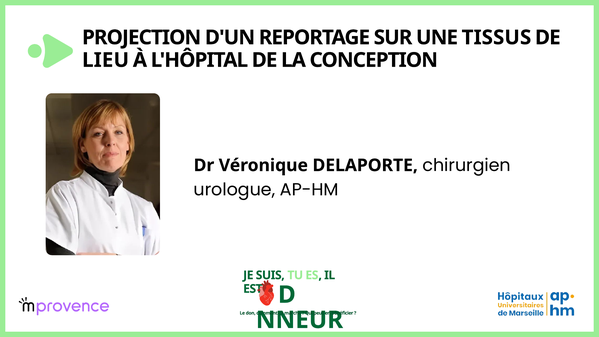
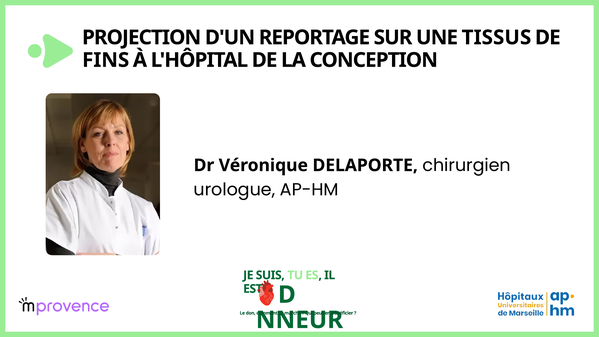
LIEU: LIEU -> FINS
